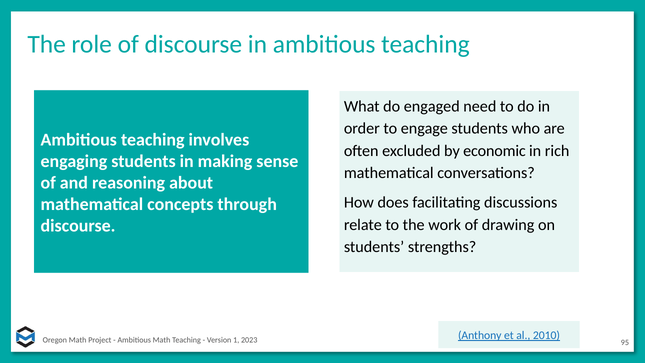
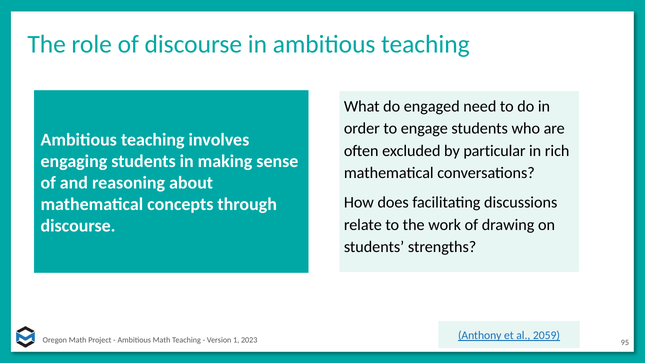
economic: economic -> particular
2010: 2010 -> 2059
